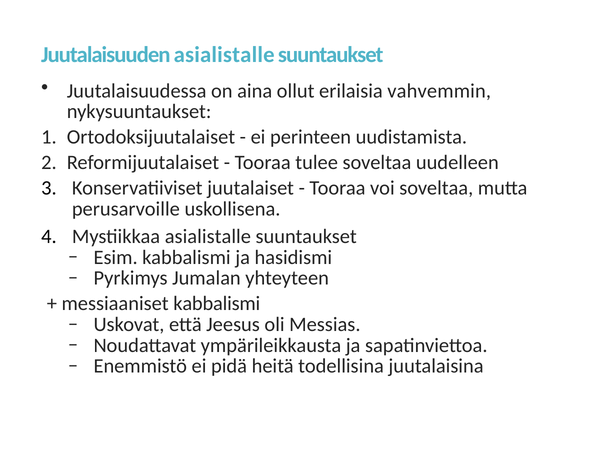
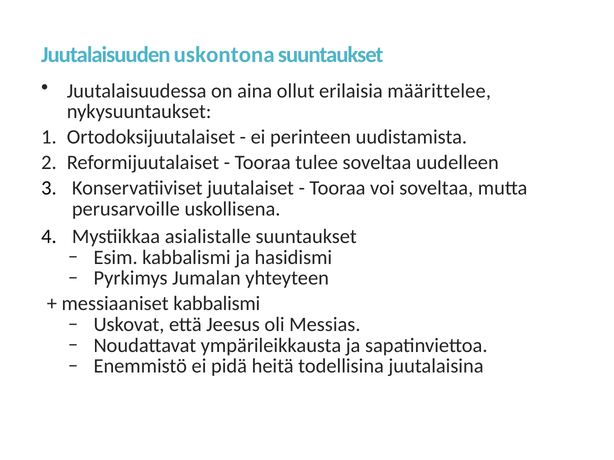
Juutalaisuuden asialistalle: asialistalle -> uskontona
vahvemmin: vahvemmin -> määrittelee
